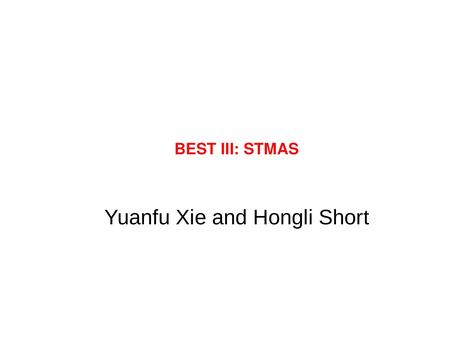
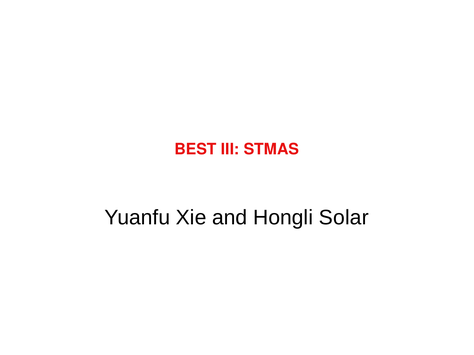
Short: Short -> Solar
